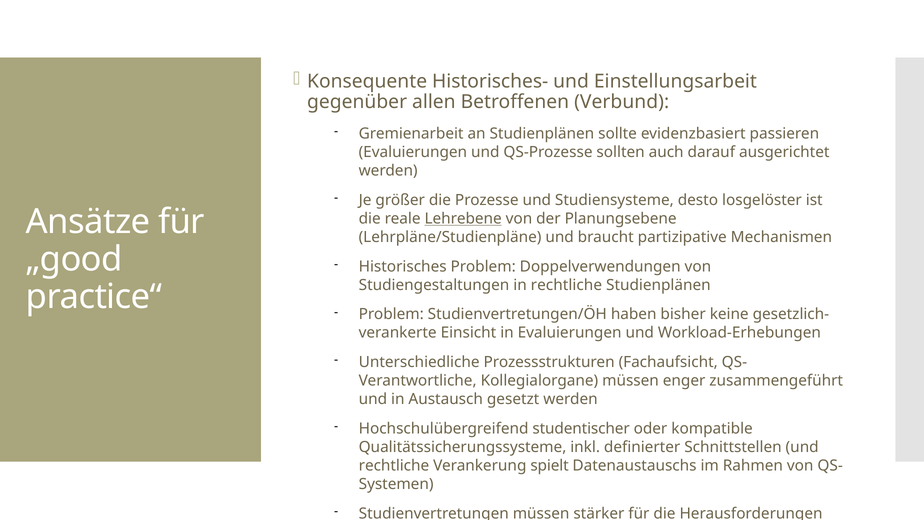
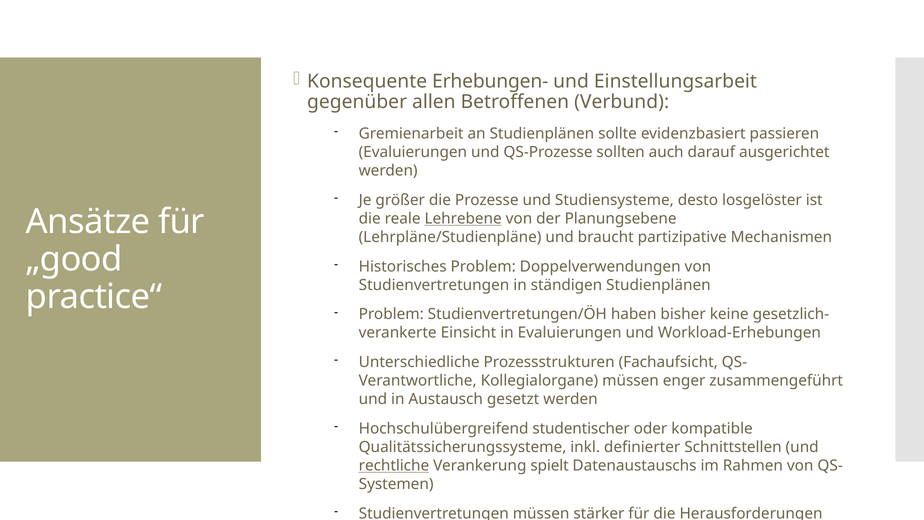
Historisches-: Historisches- -> Erhebungen-
Studiengestaltungen at (434, 285): Studiengestaltungen -> Studienvertretungen
in rechtliche: rechtliche -> ständigen
rechtliche at (394, 465) underline: none -> present
